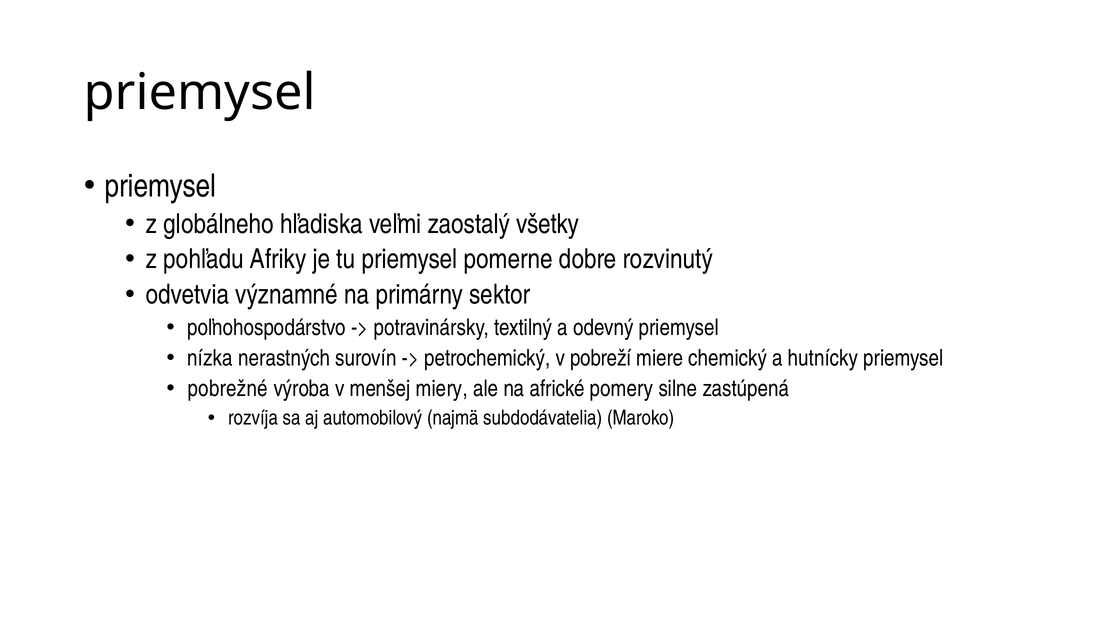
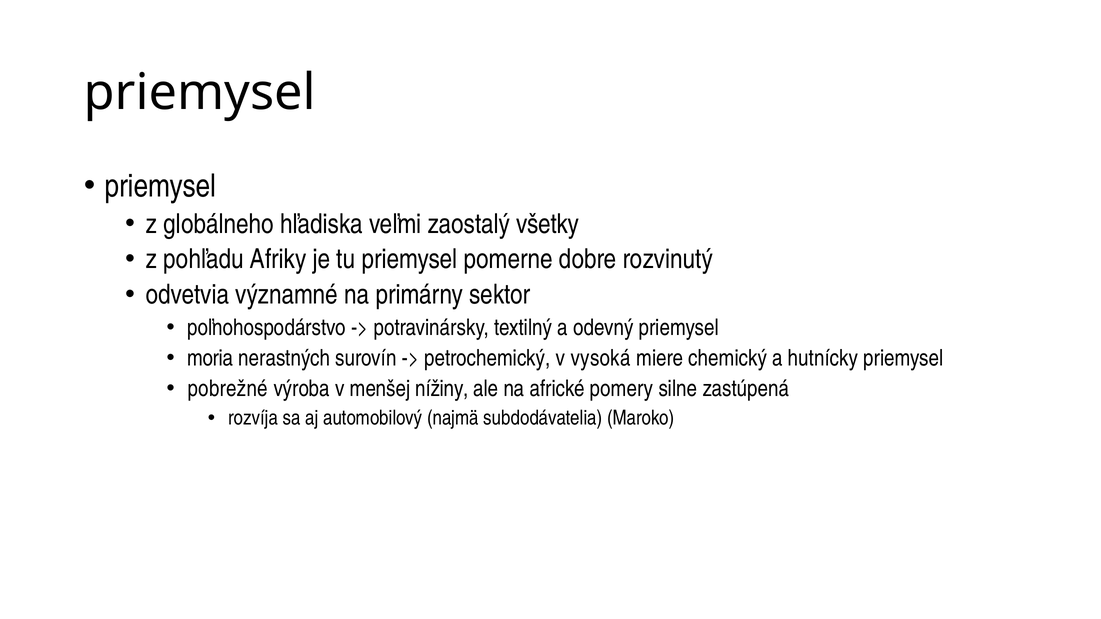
nízka: nízka -> moria
pobreží: pobreží -> vysoká
miery: miery -> nížiny
